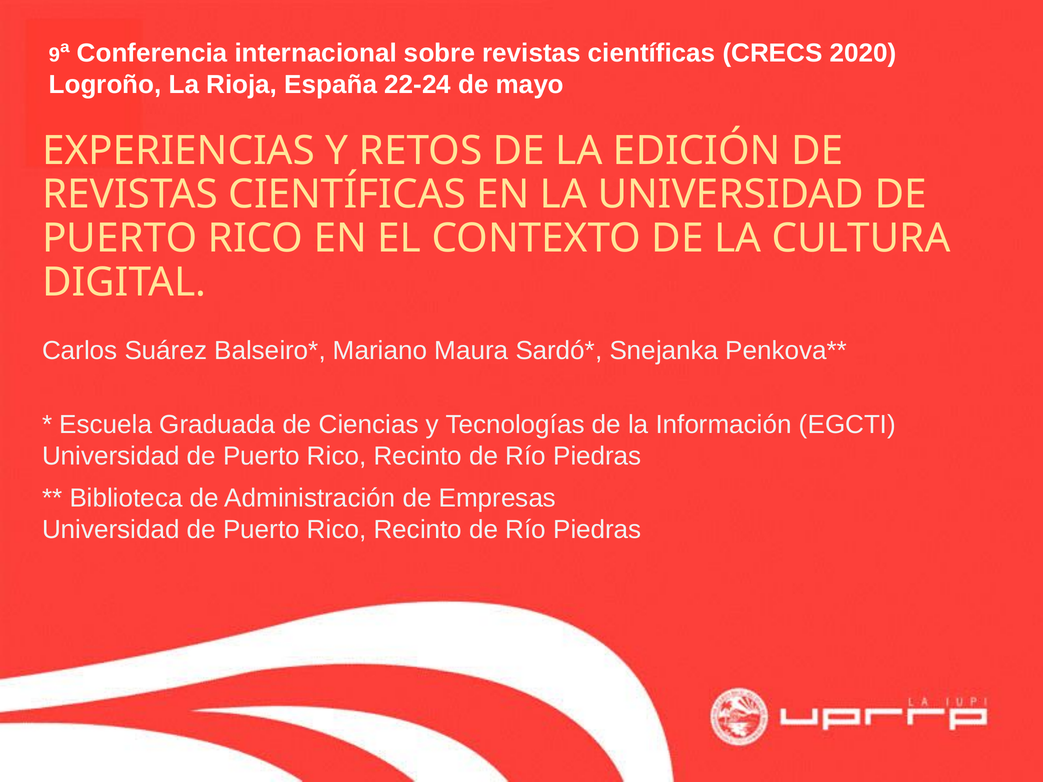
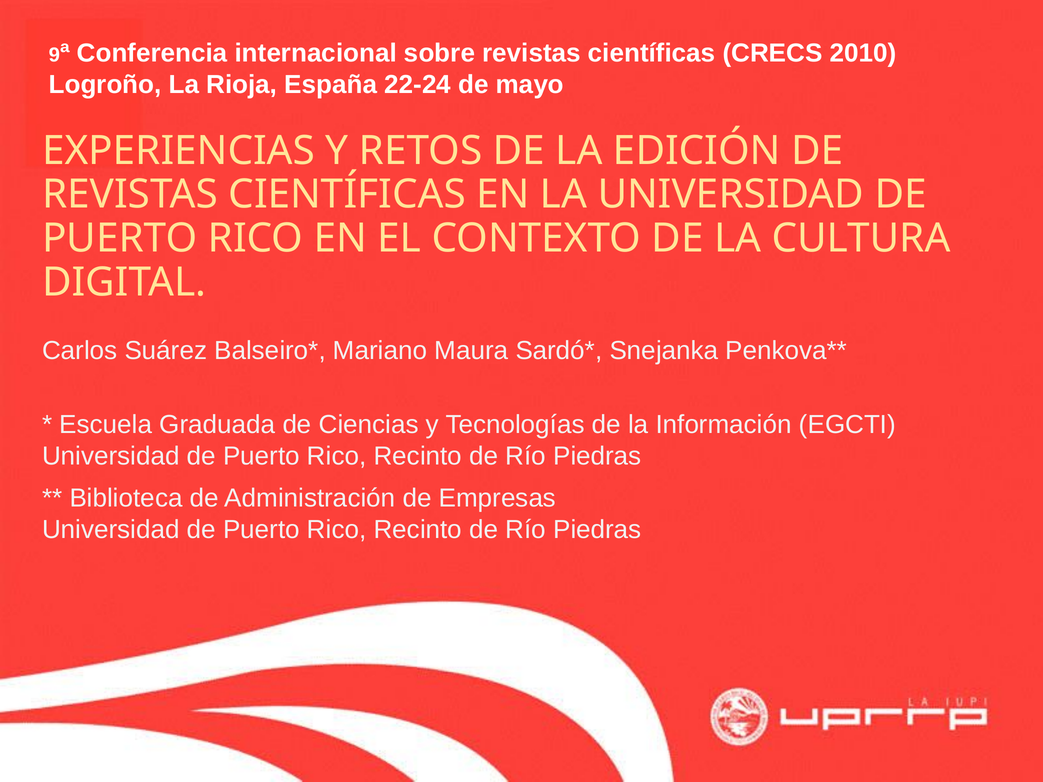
2020: 2020 -> 2010
